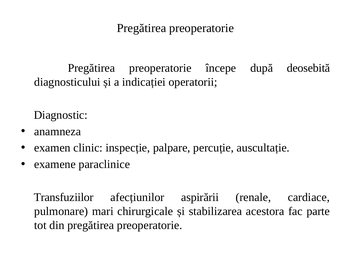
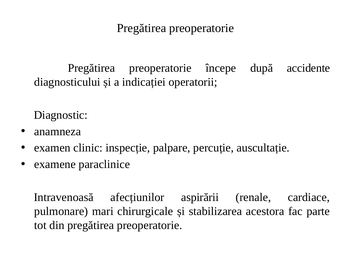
deosebită: deosebită -> accidente
Transfuziilor: Transfuziilor -> Intravenoasă
